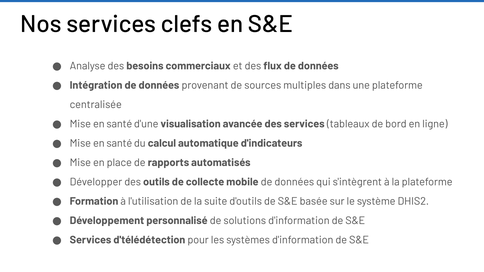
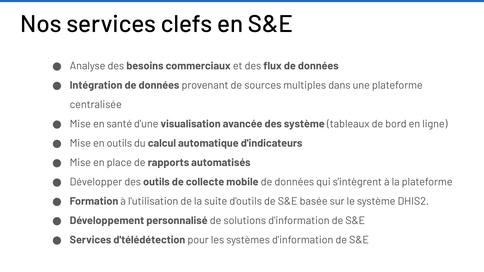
des services: services -> système
santé at (119, 143): santé -> outils
